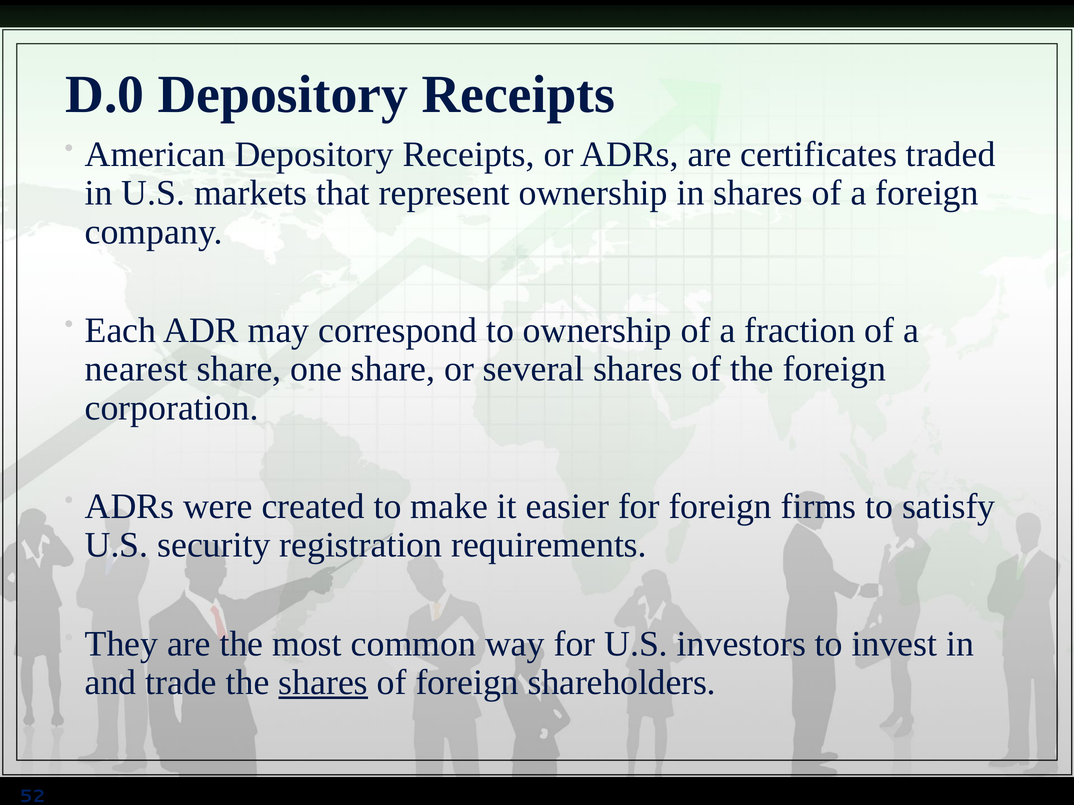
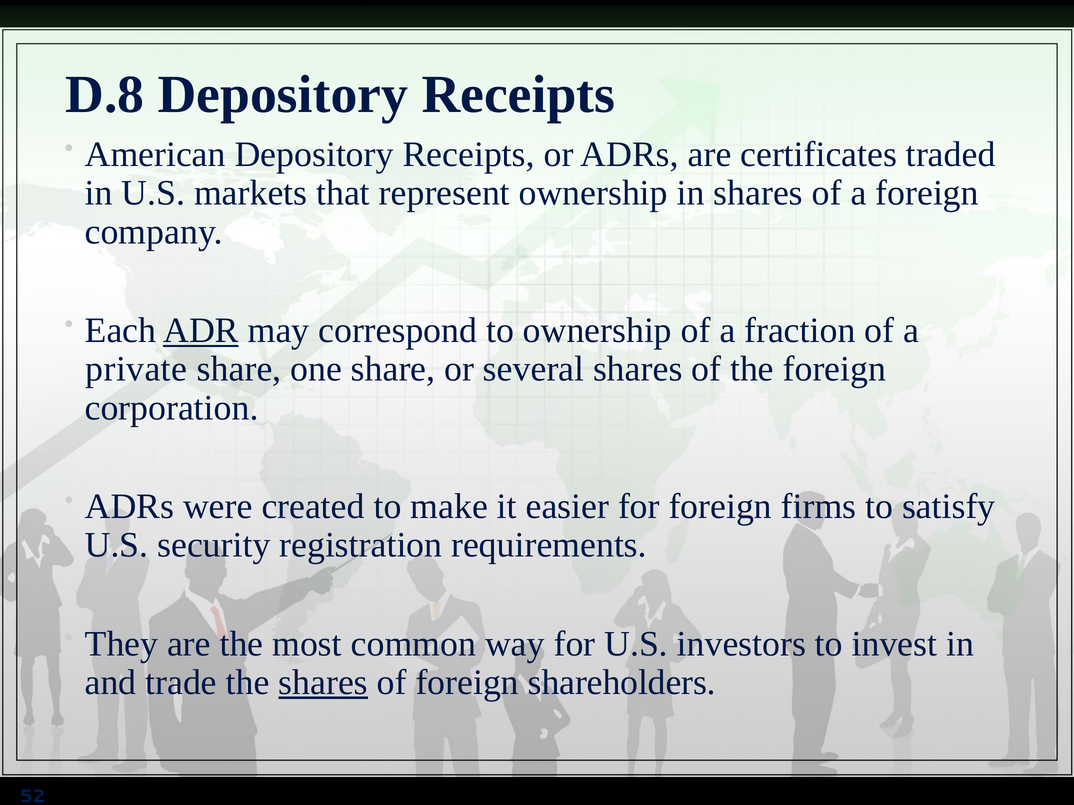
D.0: D.0 -> D.8
ADR underline: none -> present
nearest: nearest -> private
